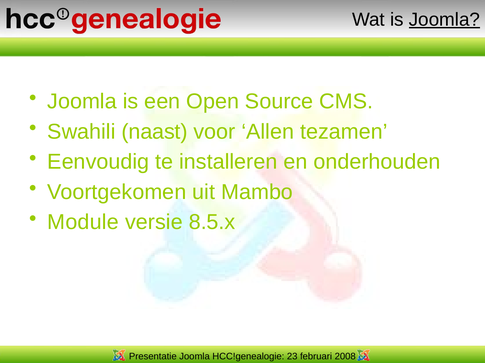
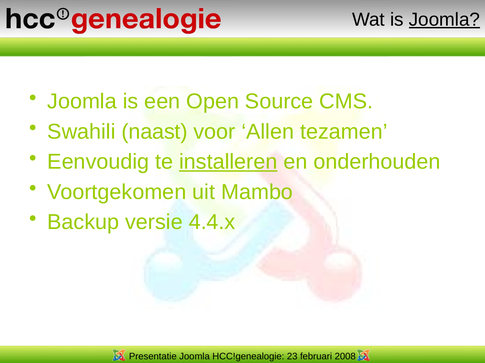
installeren underline: none -> present
Module: Module -> Backup
8.5.x: 8.5.x -> 4.4.x
